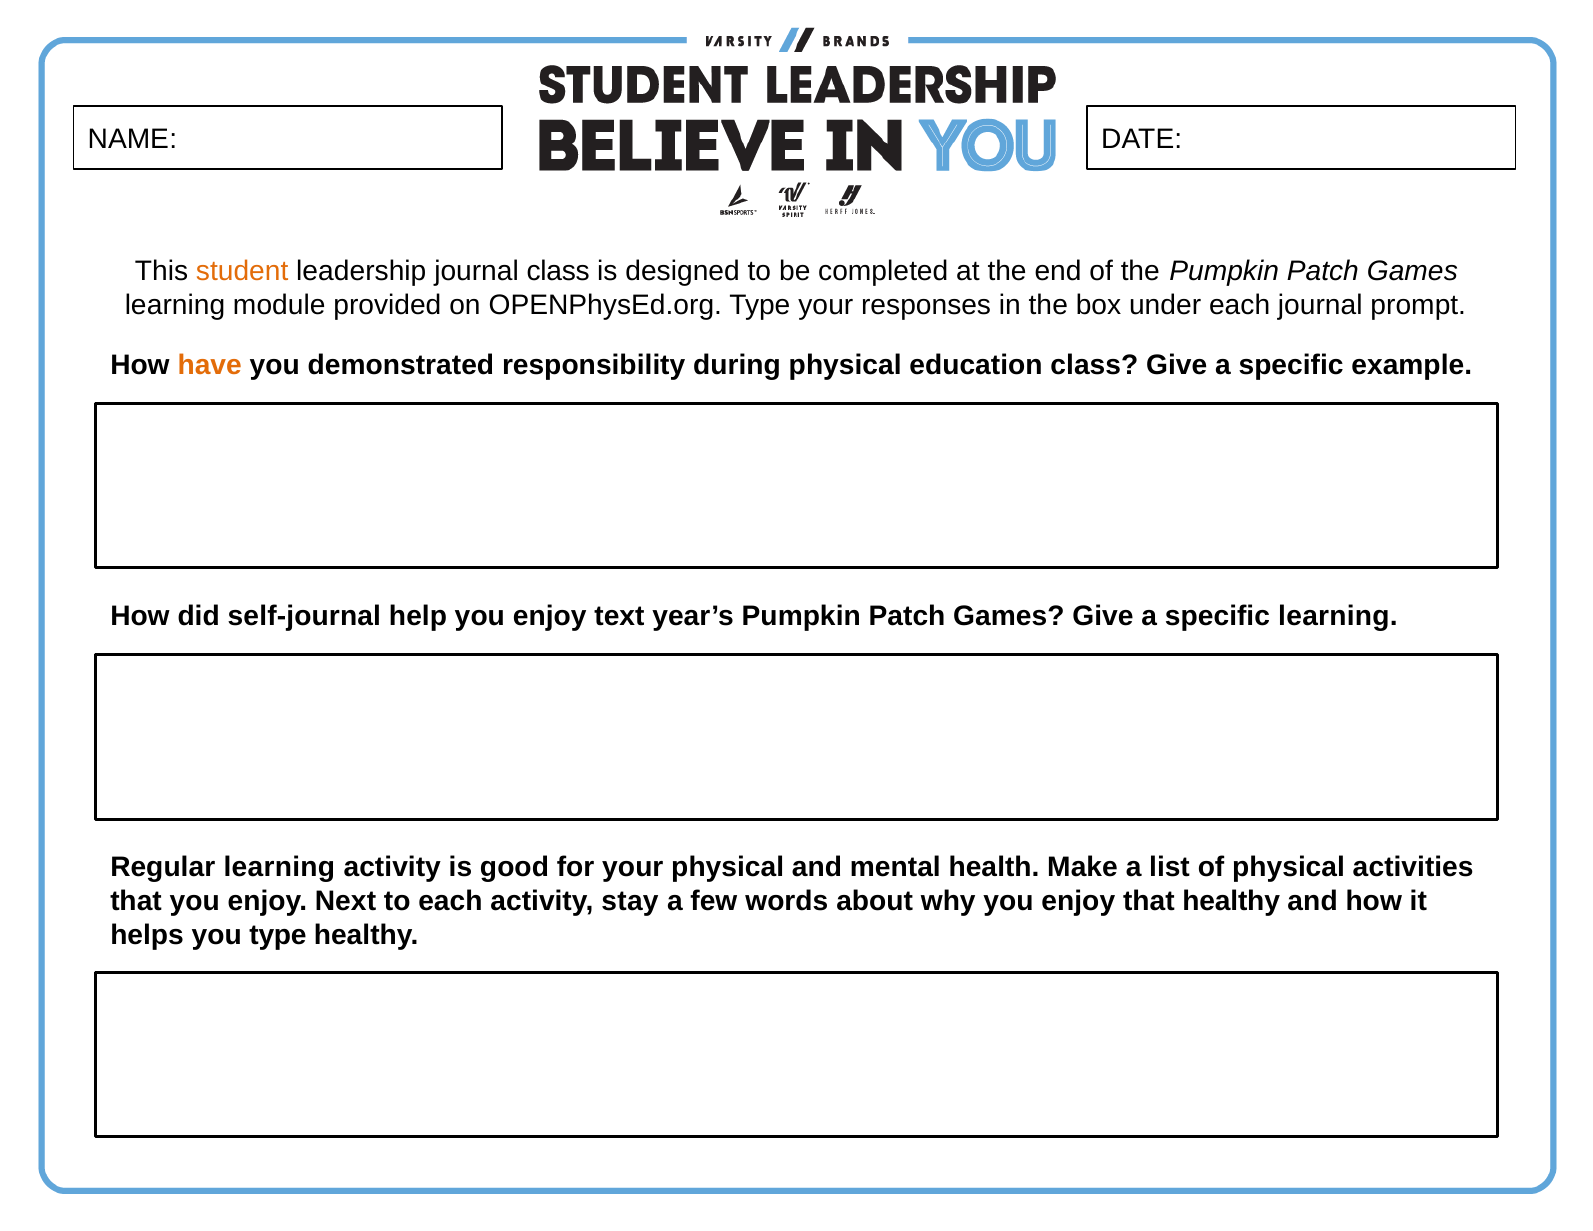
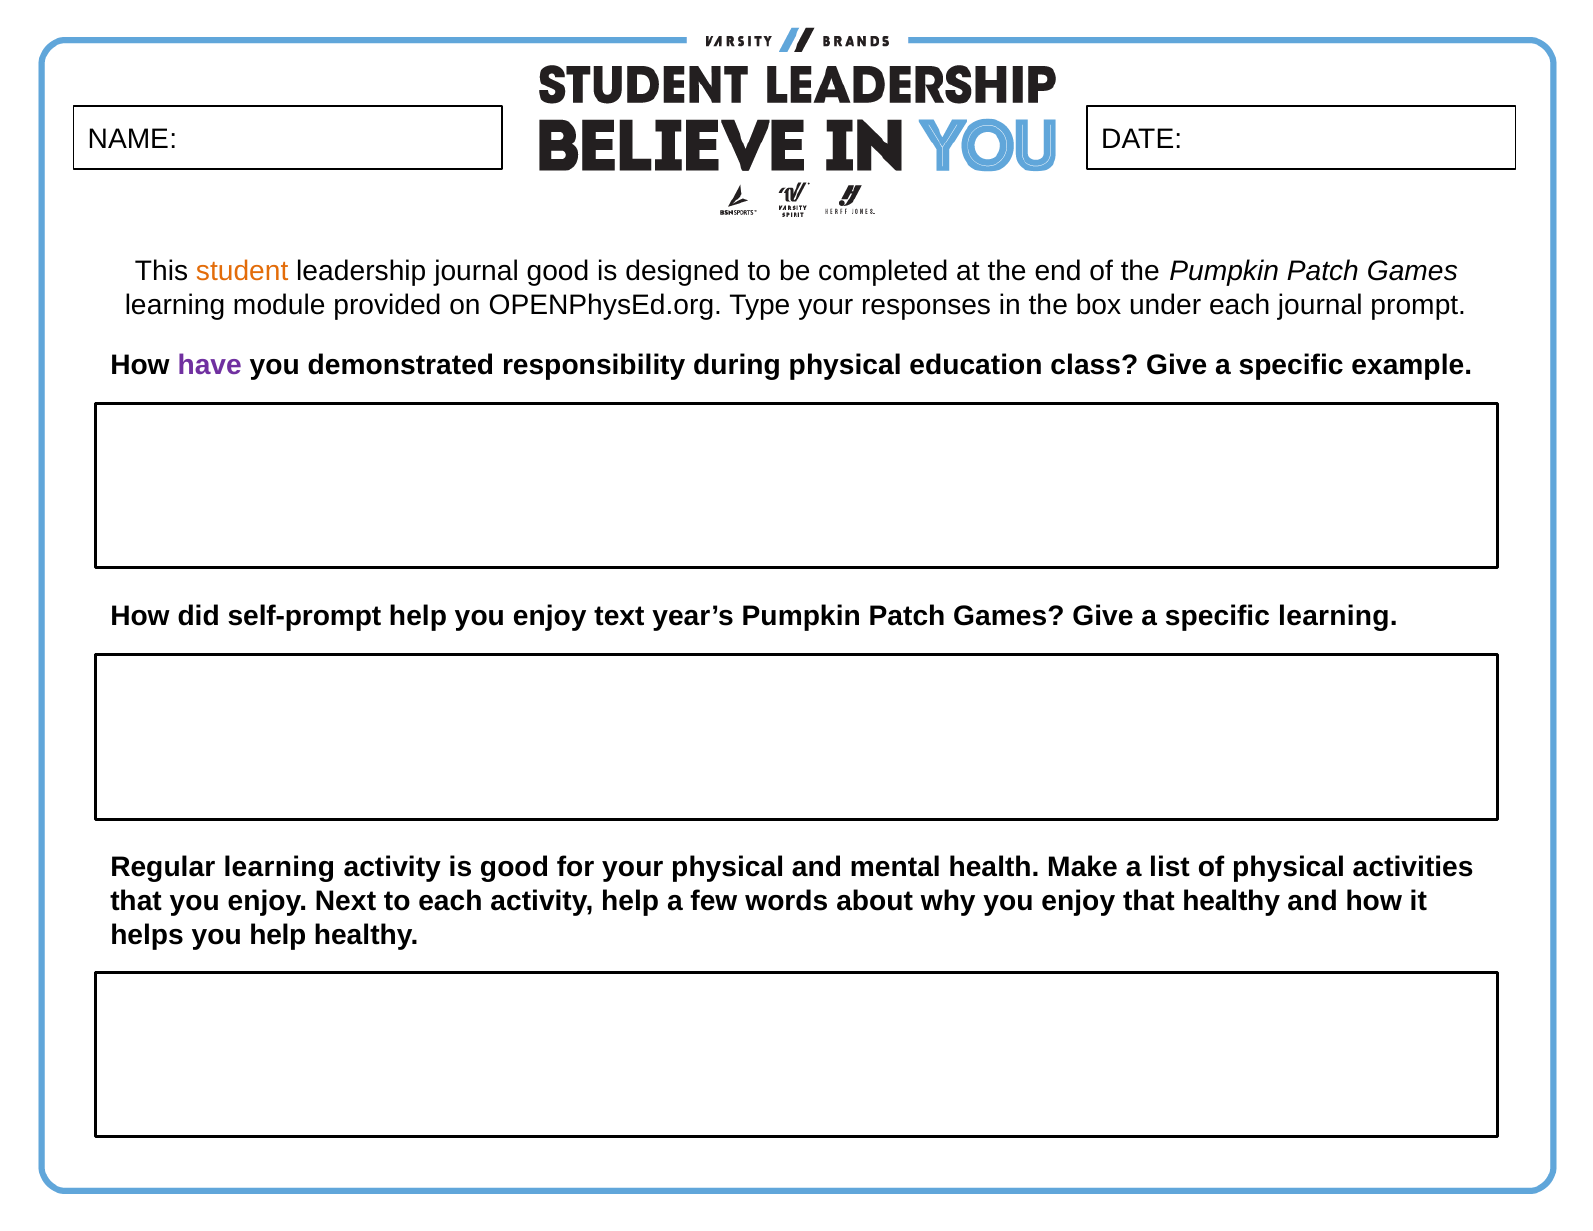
journal class: class -> good
have colour: orange -> purple
self-journal: self-journal -> self-prompt
activity stay: stay -> help
you type: type -> help
